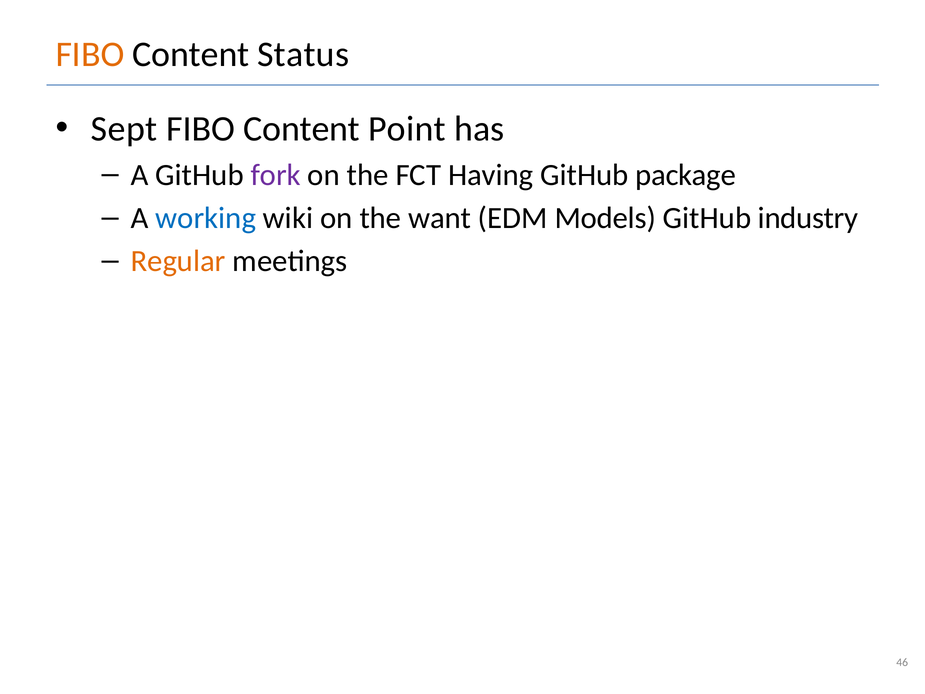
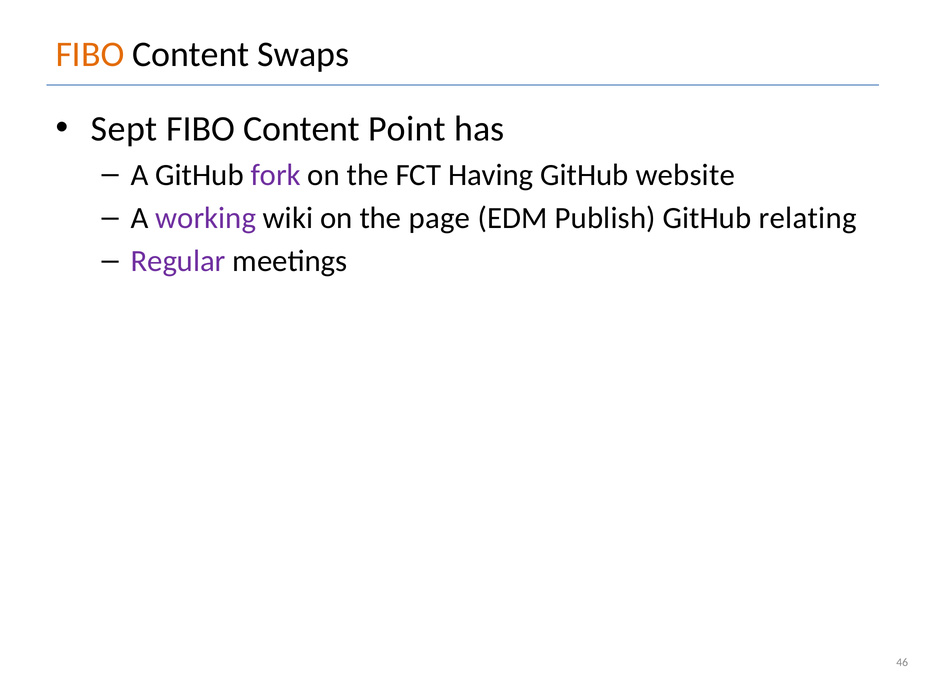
Status: Status -> Swaps
package: package -> website
working colour: blue -> purple
want: want -> page
Models: Models -> Publish
industry: industry -> relating
Regular colour: orange -> purple
